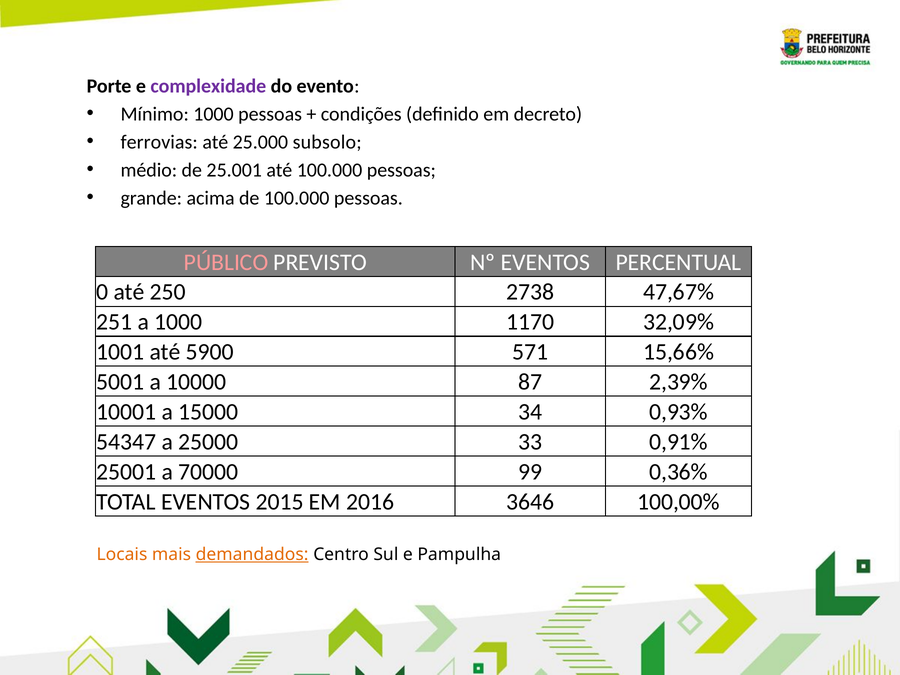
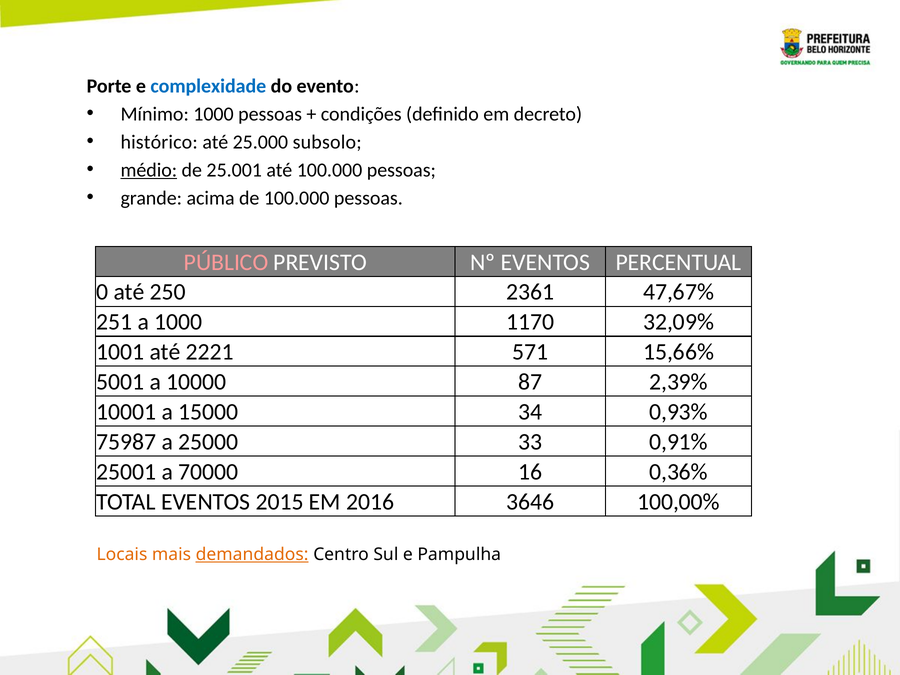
complexidade colour: purple -> blue
ferrovias: ferrovias -> histórico
médio underline: none -> present
2738: 2738 -> 2361
5900: 5900 -> 2221
54347: 54347 -> 75987
99: 99 -> 16
